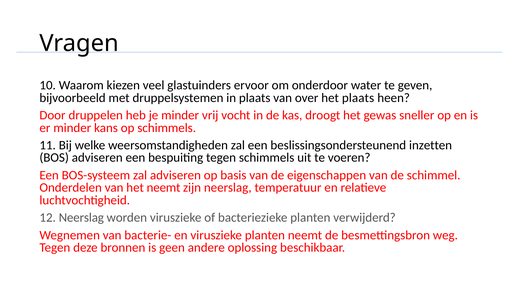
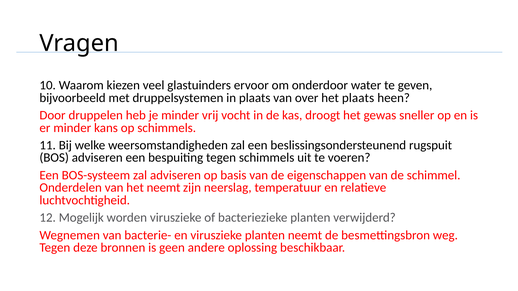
inzetten: inzetten -> rugspuit
12 Neerslag: Neerslag -> Mogelijk
